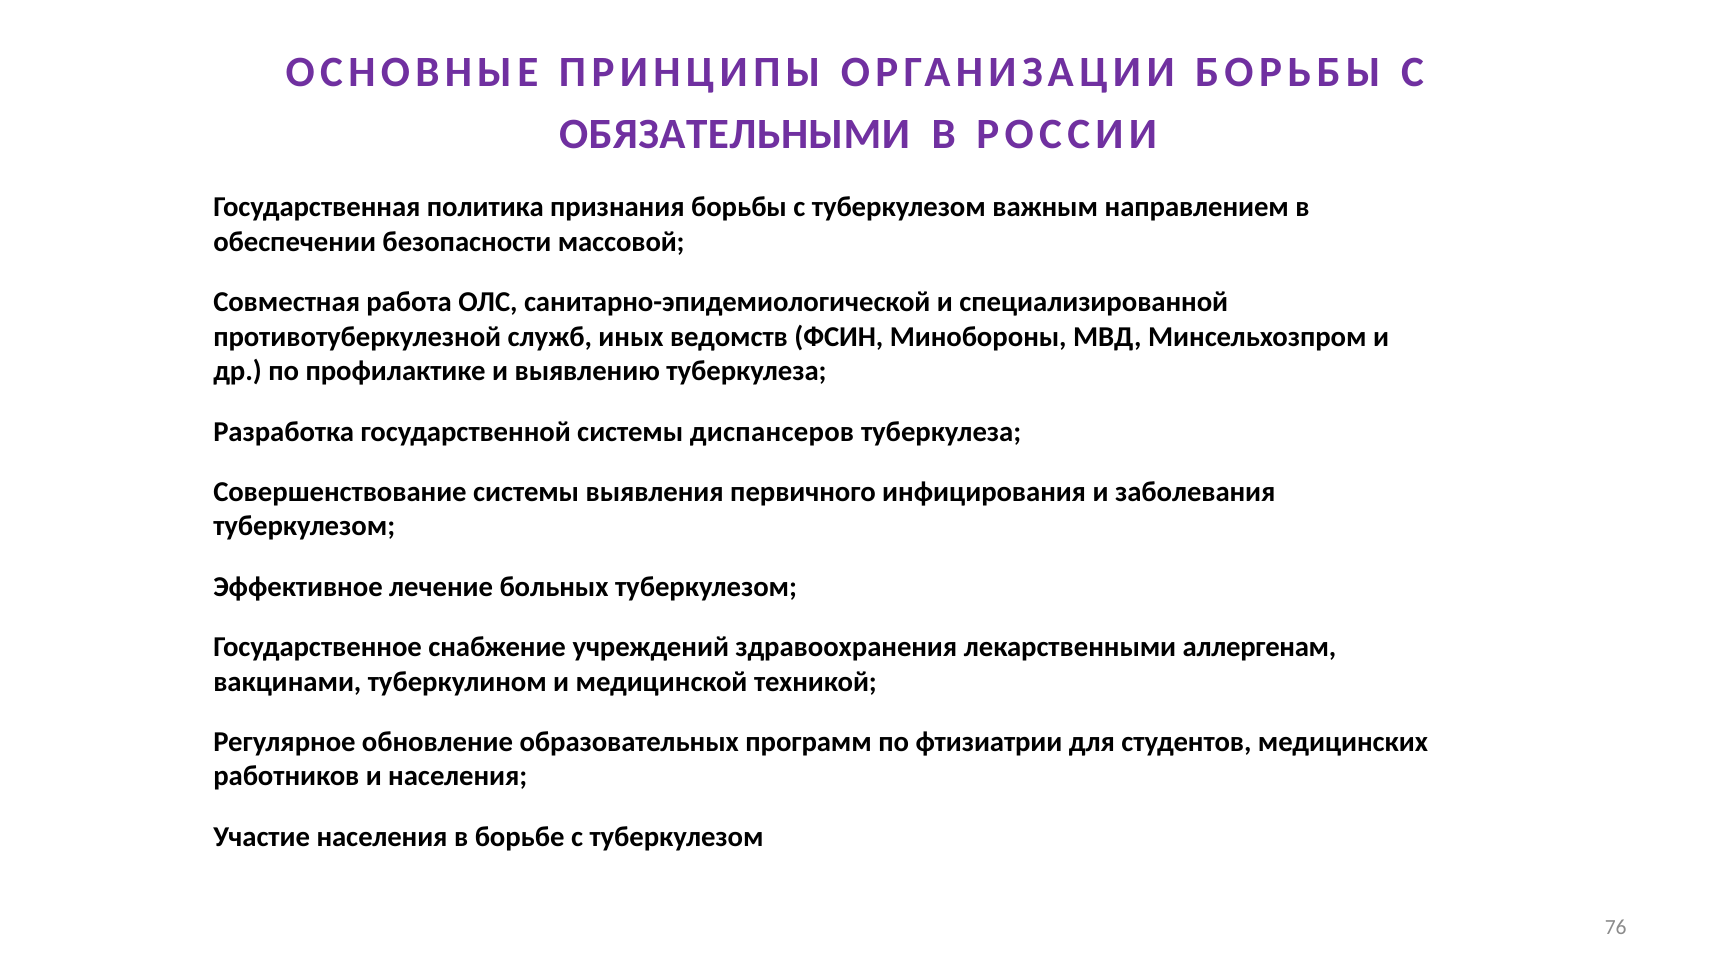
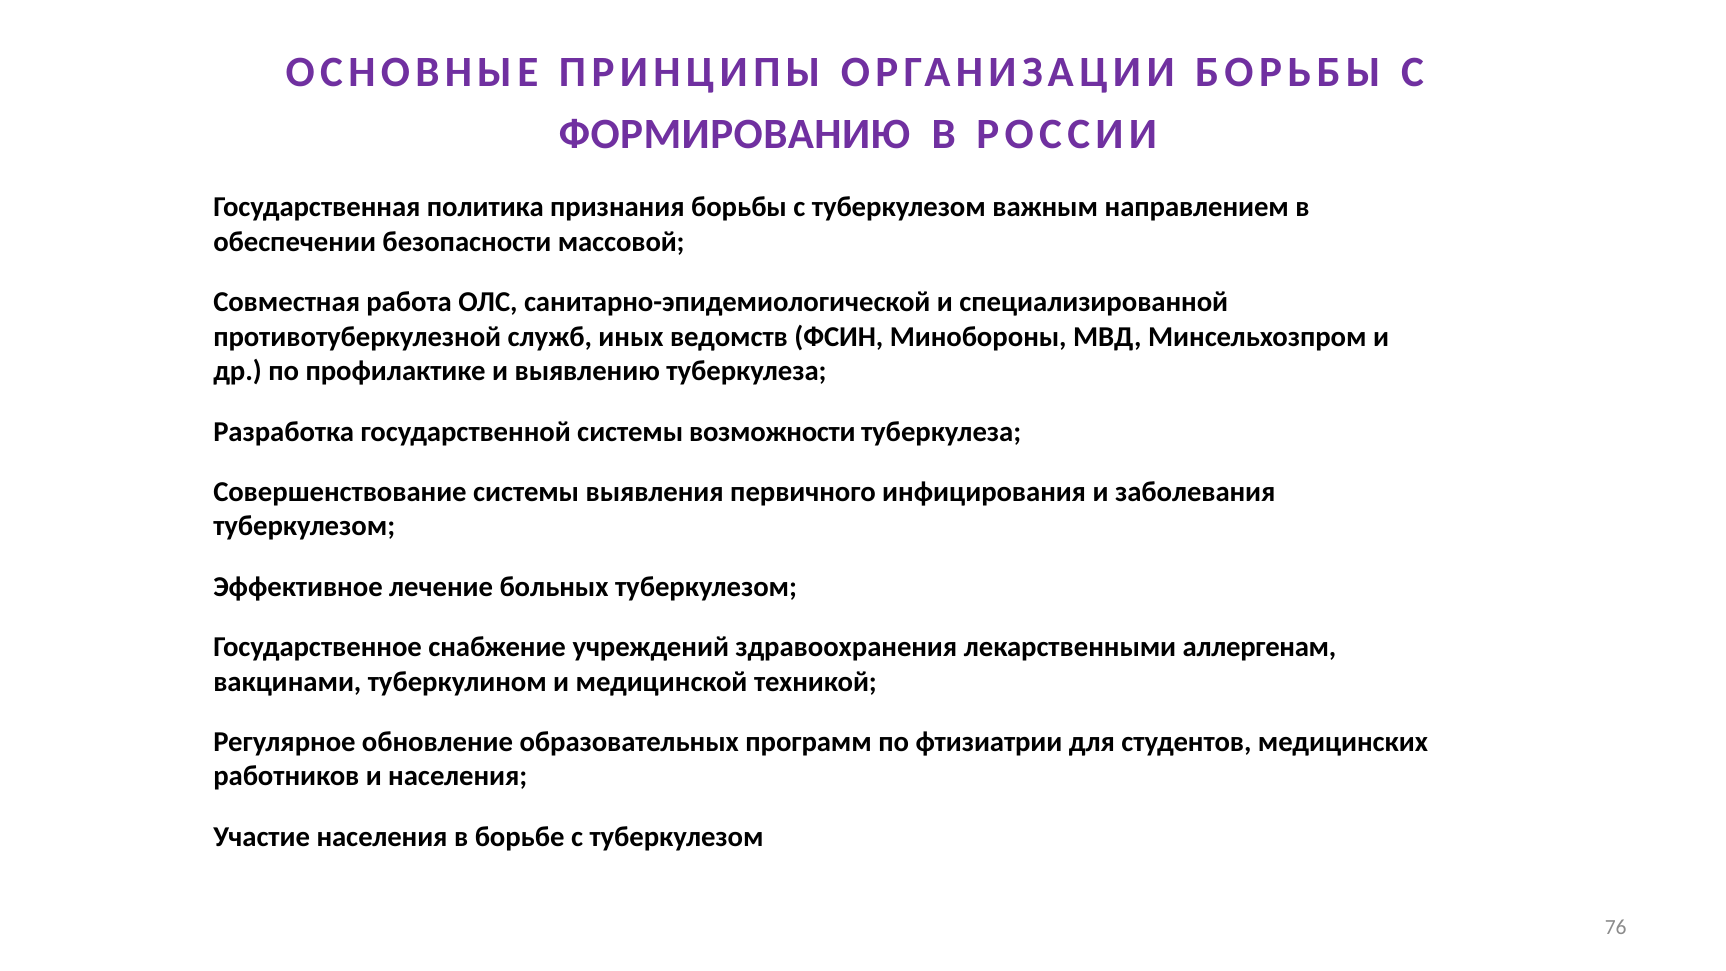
ОБЯЗАТЕЛЬНЫМИ: ОБЯЗАТЕЛЬНЫМИ -> ФОРМИРОВАНИЮ
диспансеров: диспансеров -> возможности
